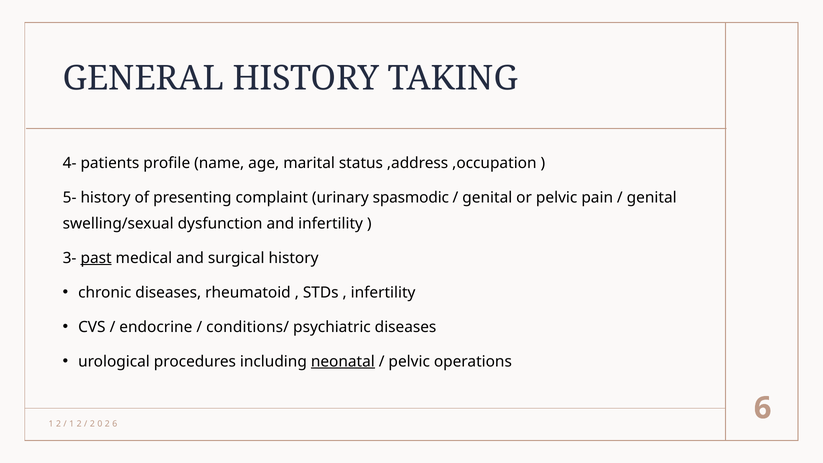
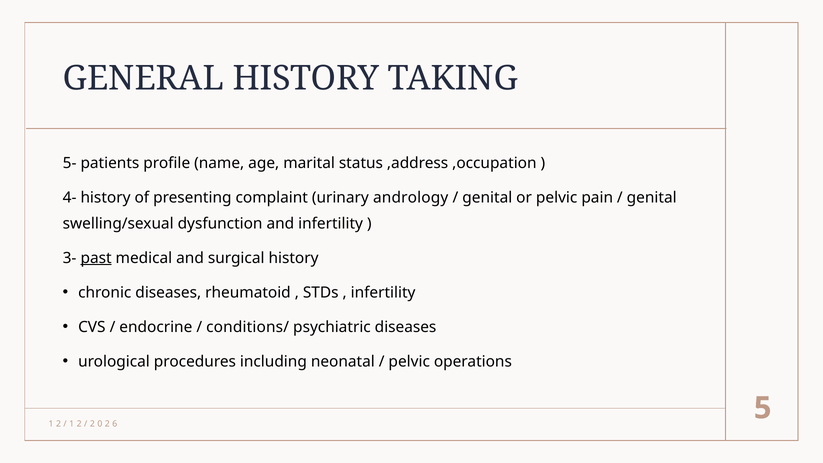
4-: 4- -> 5-
5-: 5- -> 4-
spasmodic: spasmodic -> andrology
neonatal underline: present -> none
6 at (763, 408): 6 -> 5
